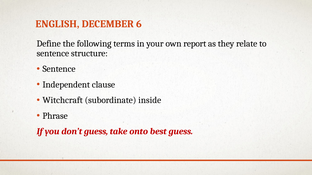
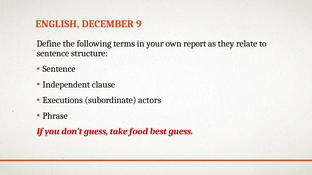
6: 6 -> 9
Witchcraft: Witchcraft -> Executions
inside: inside -> actors
onto: onto -> food
